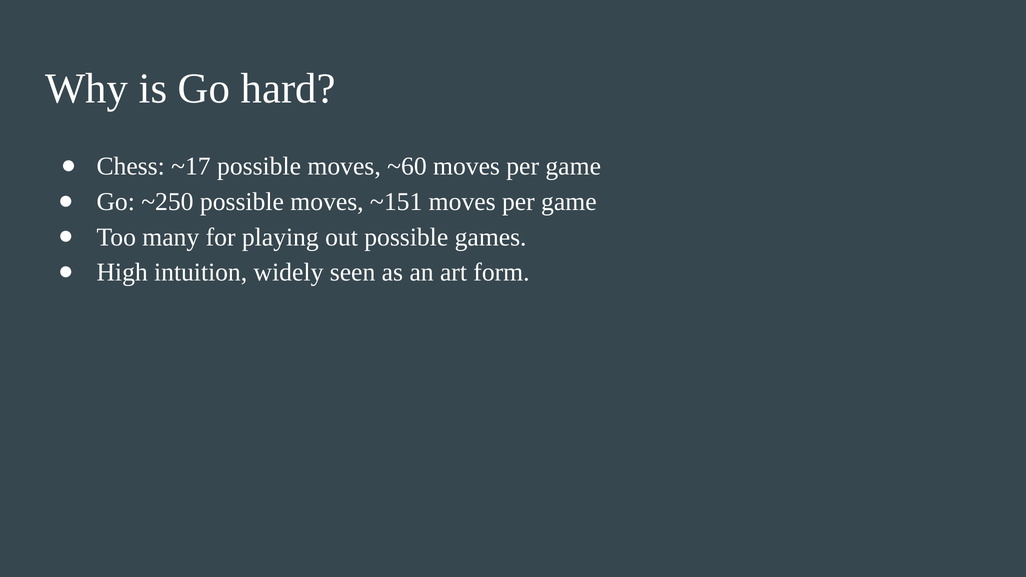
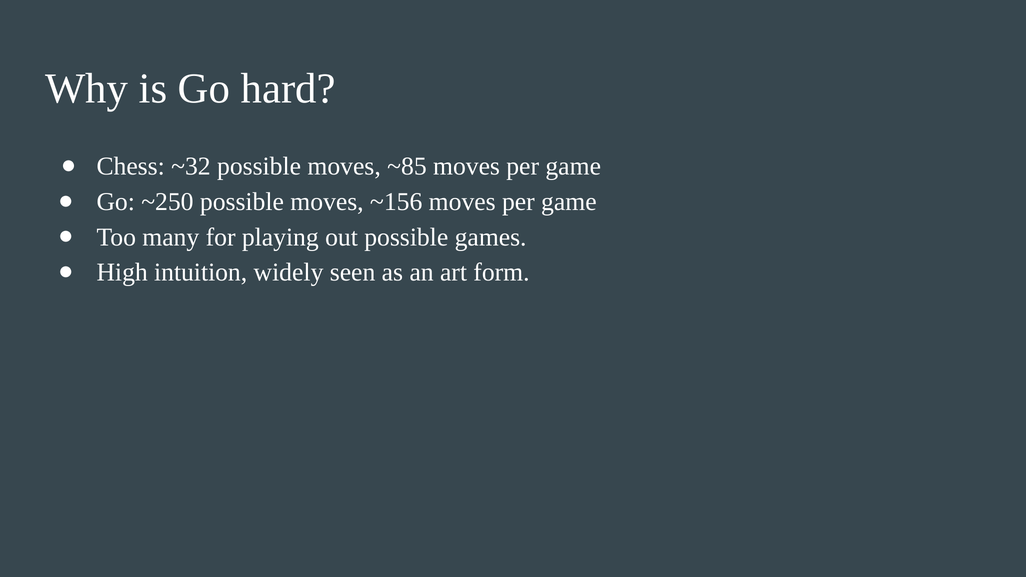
~17: ~17 -> ~32
~60: ~60 -> ~85
~151: ~151 -> ~156
